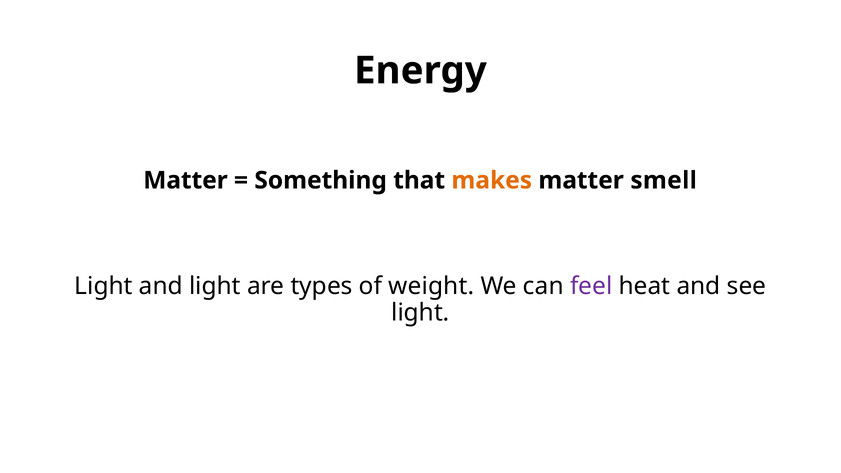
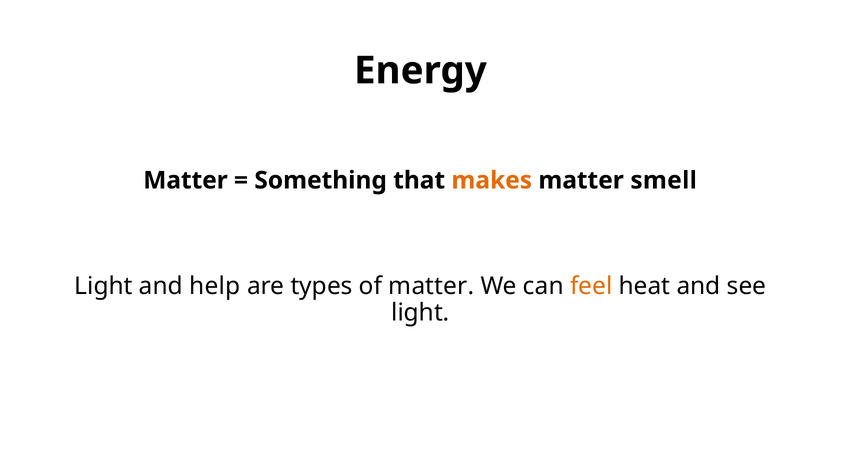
and light: light -> help
of weight: weight -> matter
feel colour: purple -> orange
